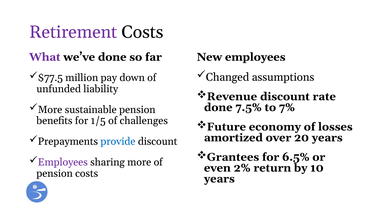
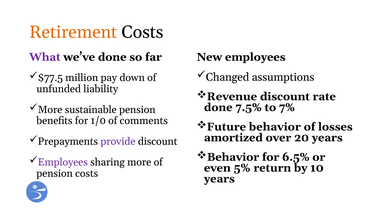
Retirement colour: purple -> orange
1/5: 1/5 -> 1/0
challenges: challenges -> comments
Future economy: economy -> behavior
provide colour: blue -> purple
Grantees at (233, 157): Grantees -> Behavior
2%: 2% -> 5%
